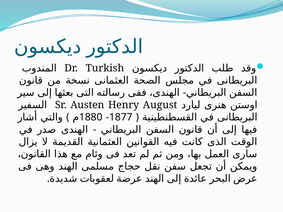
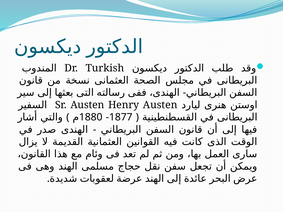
Henry August: August -> Austen
